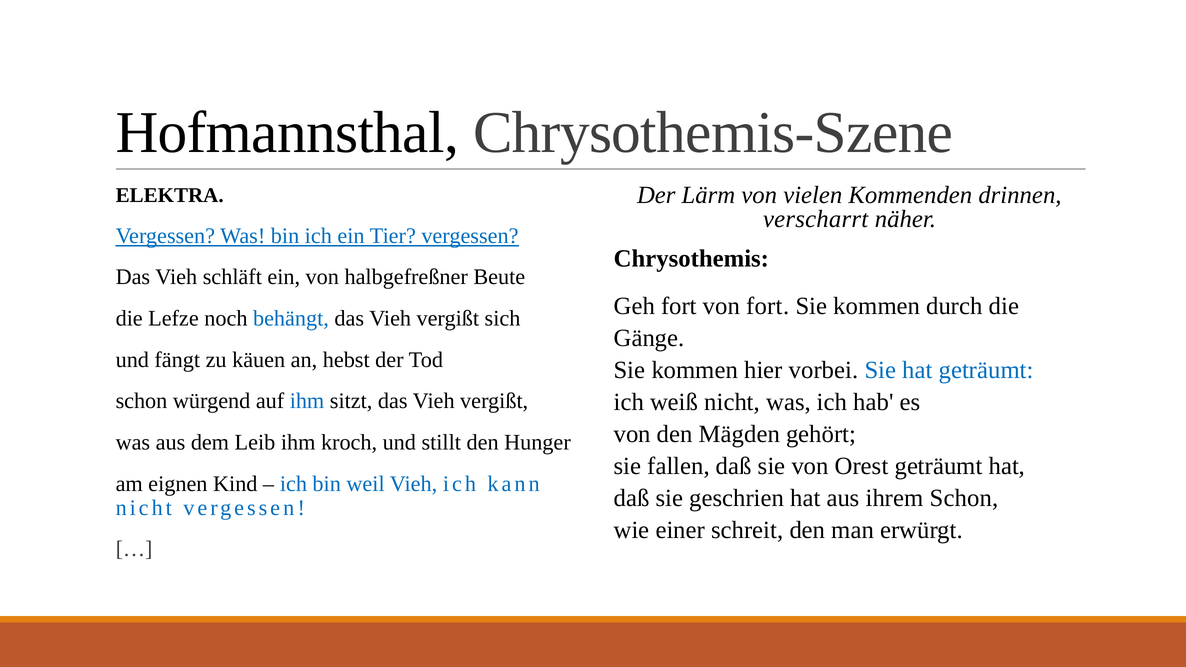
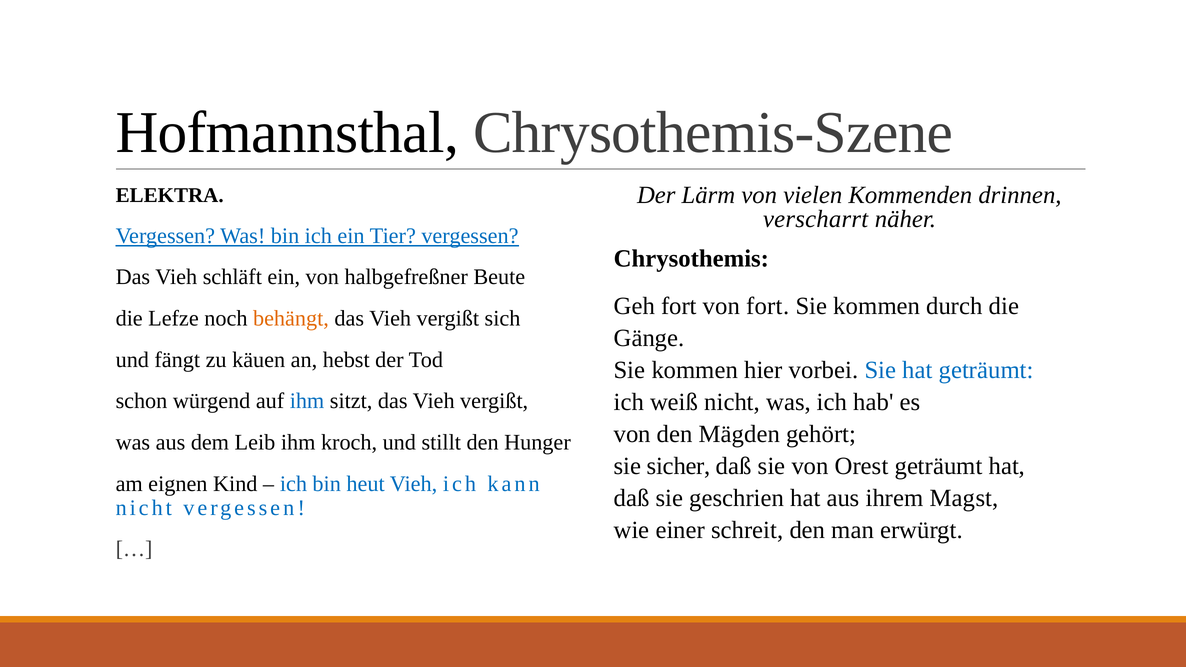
behängt colour: blue -> orange
fallen: fallen -> sicher
weil: weil -> heut
ihrem Schon: Schon -> Magst
